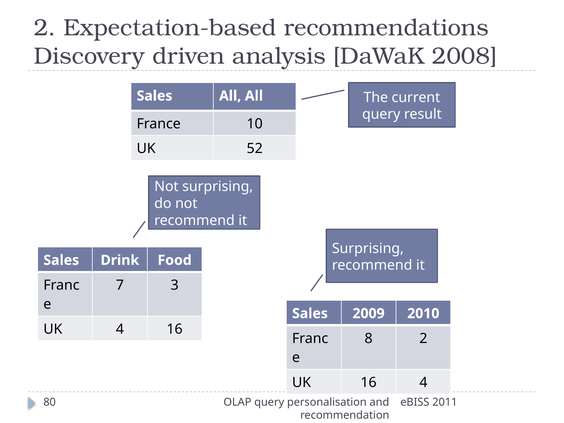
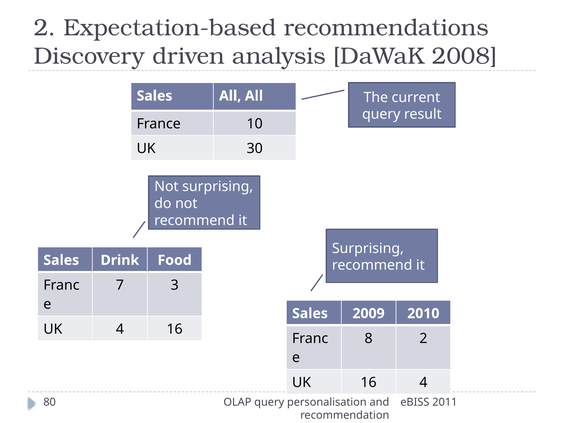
52: 52 -> 30
